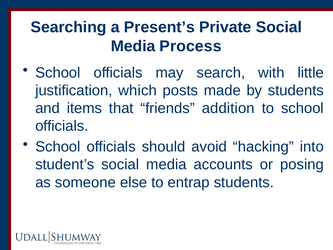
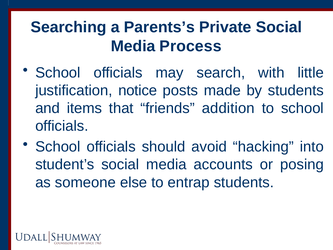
Present’s: Present’s -> Parents’s
which: which -> notice
